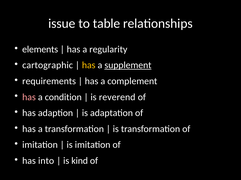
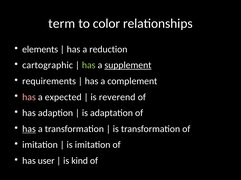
issue: issue -> term
table: table -> color
regularity: regularity -> reduction
has at (89, 65) colour: yellow -> light green
condition: condition -> expected
has at (29, 129) underline: none -> present
into: into -> user
